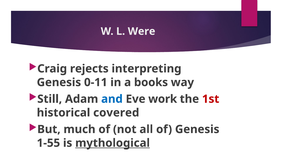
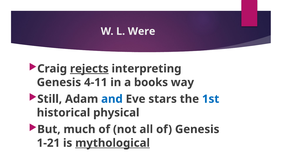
rejects underline: none -> present
0-11: 0-11 -> 4-11
work: work -> stars
1st colour: red -> blue
covered: covered -> physical
1-55: 1-55 -> 1-21
